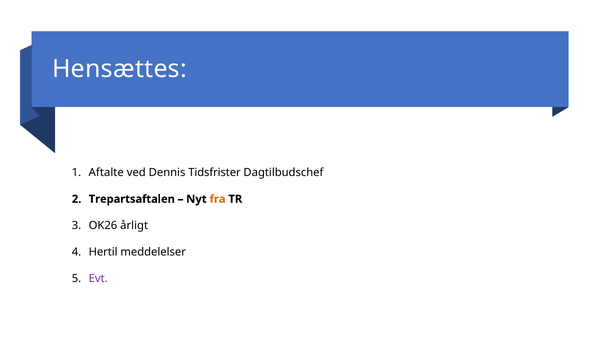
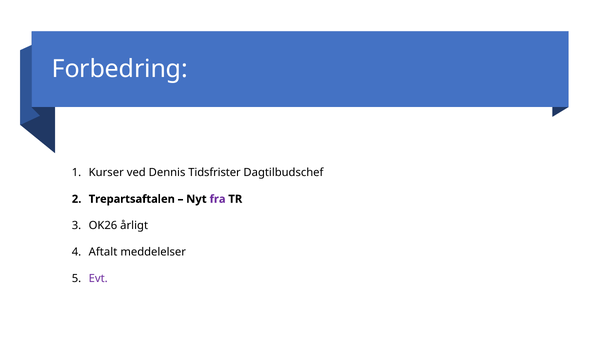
Hensættes: Hensættes -> Forbedring
Aftalte: Aftalte -> Kurser
fra colour: orange -> purple
Hertil: Hertil -> Aftalt
